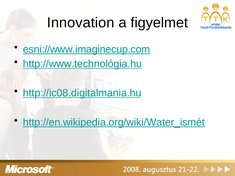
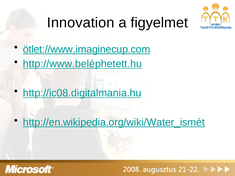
esni://www.imaginecup.com: esni://www.imaginecup.com -> ötlet://www.imaginecup.com
http://www.technológia.hu: http://www.technológia.hu -> http://www.beléphetett.hu
